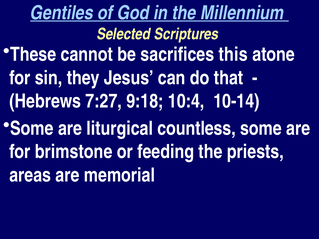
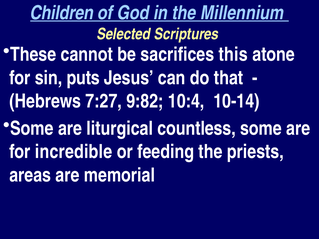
Gentiles: Gentiles -> Children
they: they -> puts
9:18: 9:18 -> 9:82
brimstone: brimstone -> incredible
